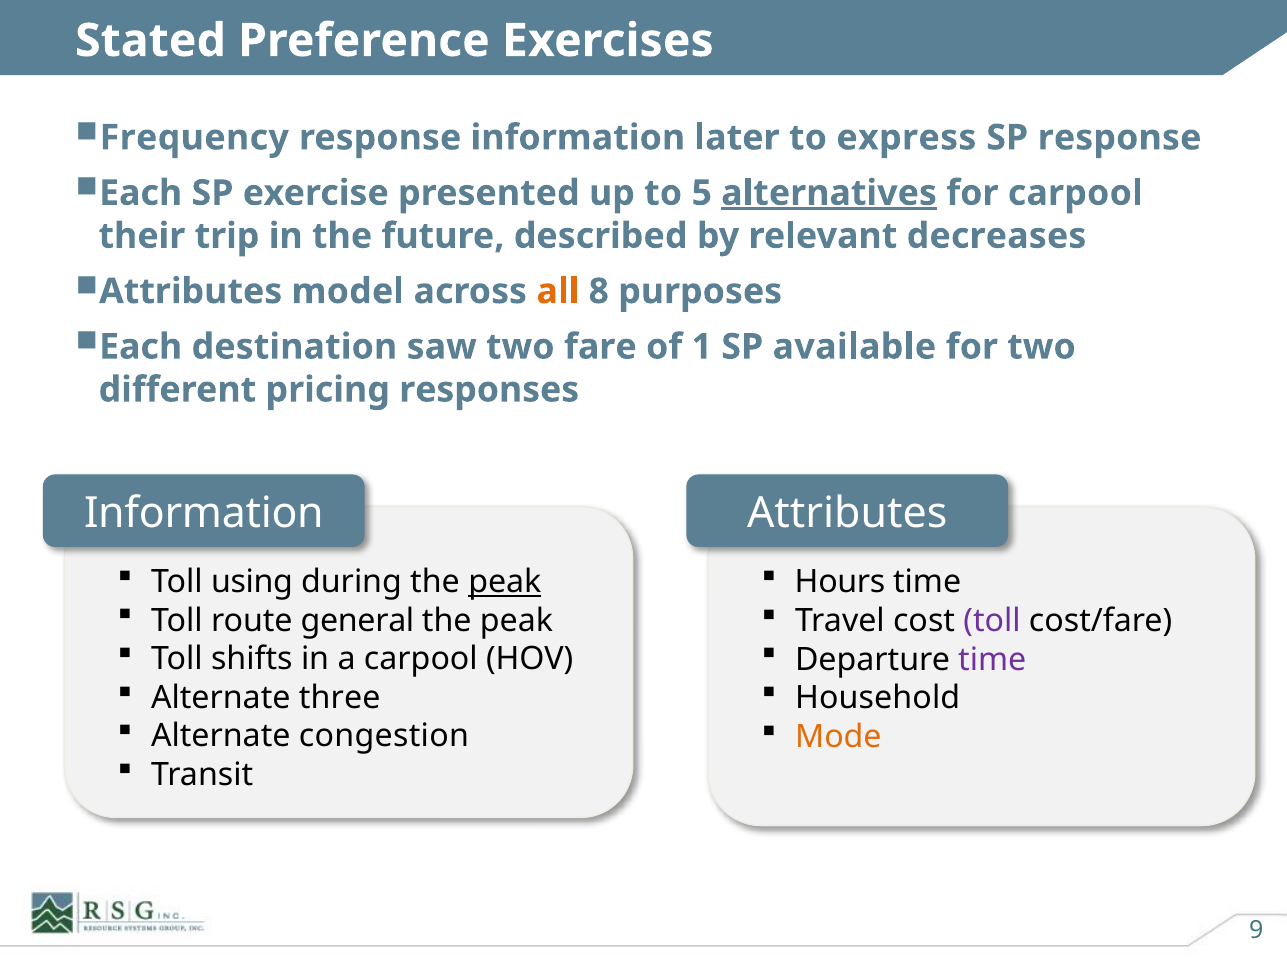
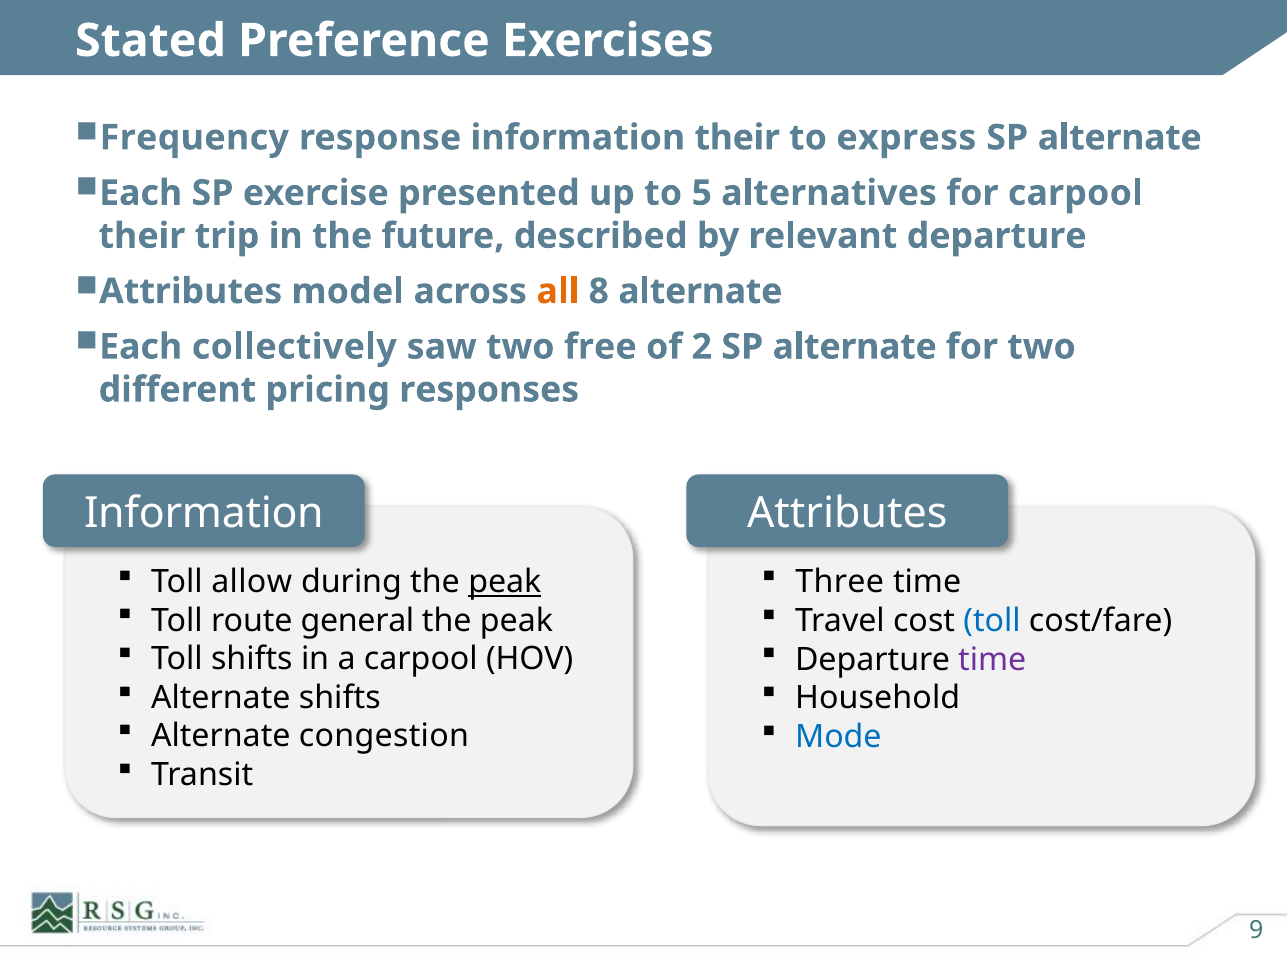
information later: later -> their
response at (1120, 138): response -> alternate
alternatives underline: present -> none
relevant decreases: decreases -> departure
8 purposes: purposes -> alternate
destination: destination -> collectively
fare: fare -> free
1: 1 -> 2
available at (854, 347): available -> alternate
using: using -> allow
Hours: Hours -> Three
toll at (992, 621) colour: purple -> blue
Alternate three: three -> shifts
Mode colour: orange -> blue
